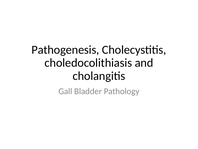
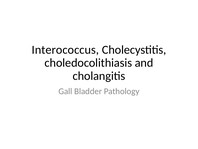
Pathogenesis: Pathogenesis -> Interococcus
